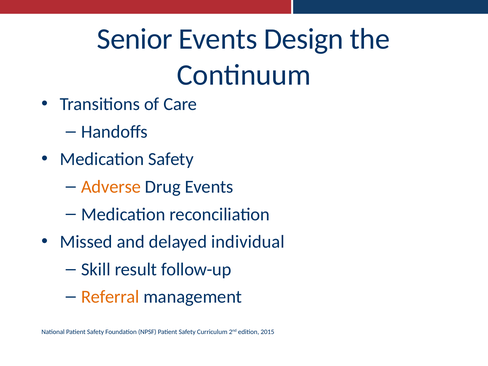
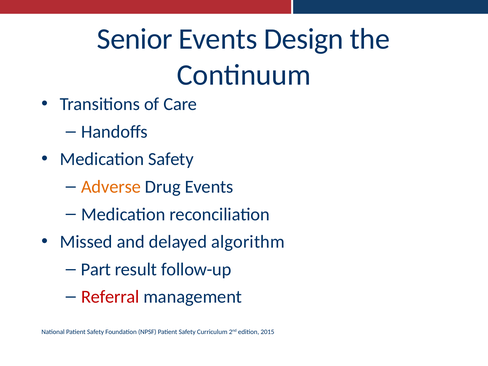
individual: individual -> algorithm
Skill: Skill -> Part
Referral colour: orange -> red
